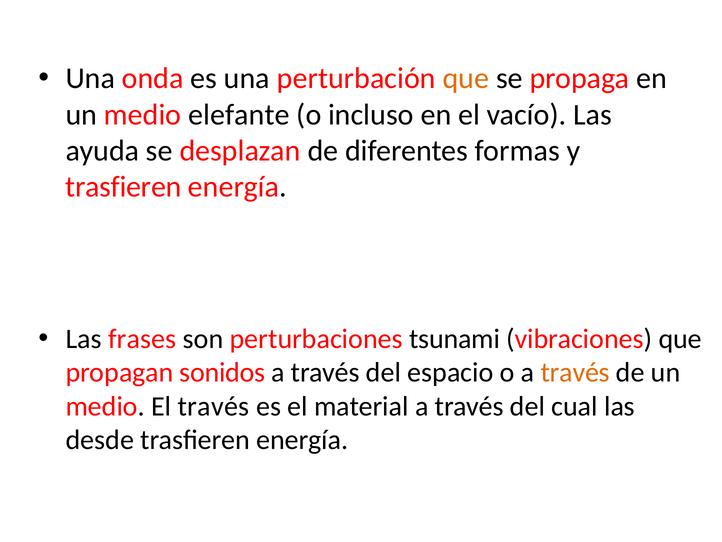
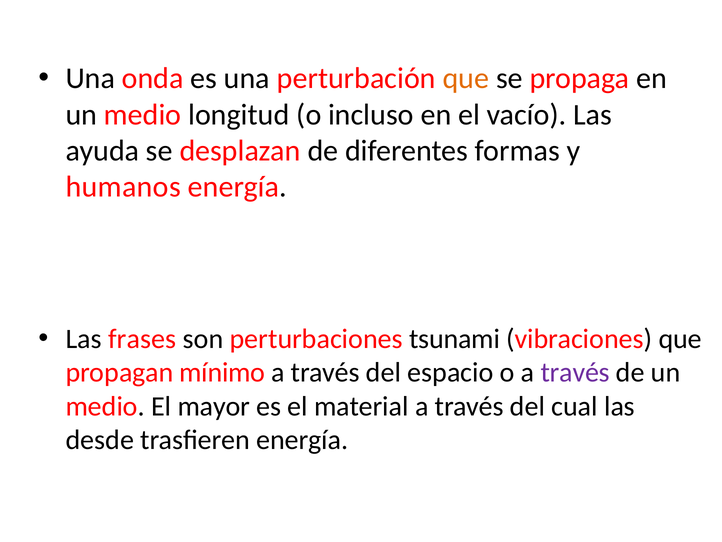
elefante: elefante -> longitud
trasfieren at (123, 187): trasfieren -> humanos
sonidos: sonidos -> mínimo
través at (575, 372) colour: orange -> purple
El través: través -> mayor
